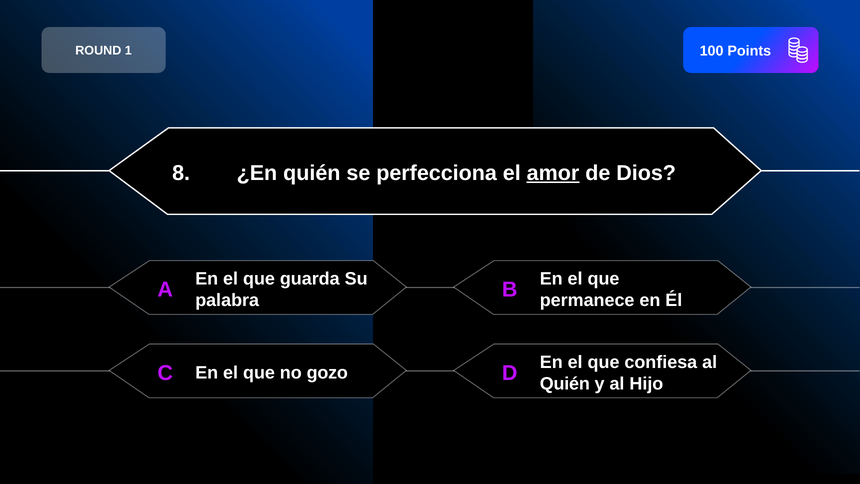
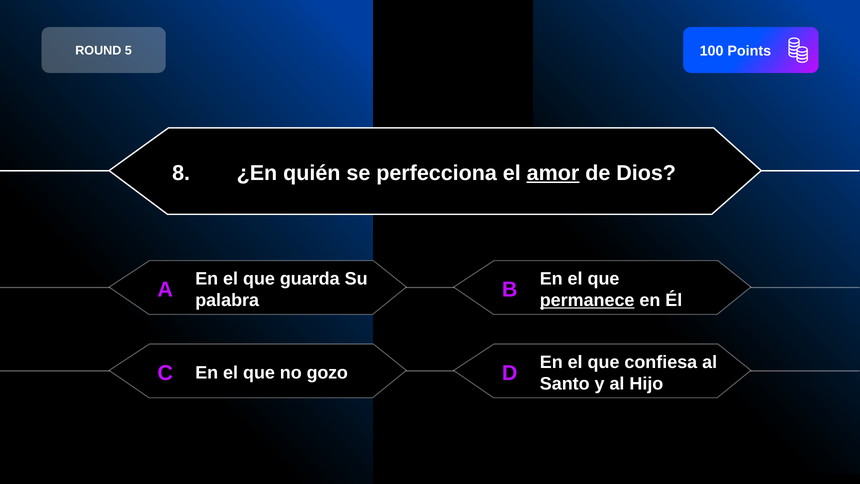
1: 1 -> 5
permanece underline: none -> present
Quién at (565, 383): Quién -> Santo
